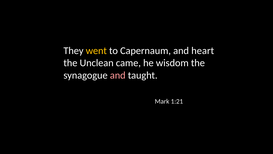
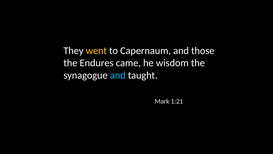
heart: heart -> those
Unclean: Unclean -> Endures
and at (118, 75) colour: pink -> light blue
